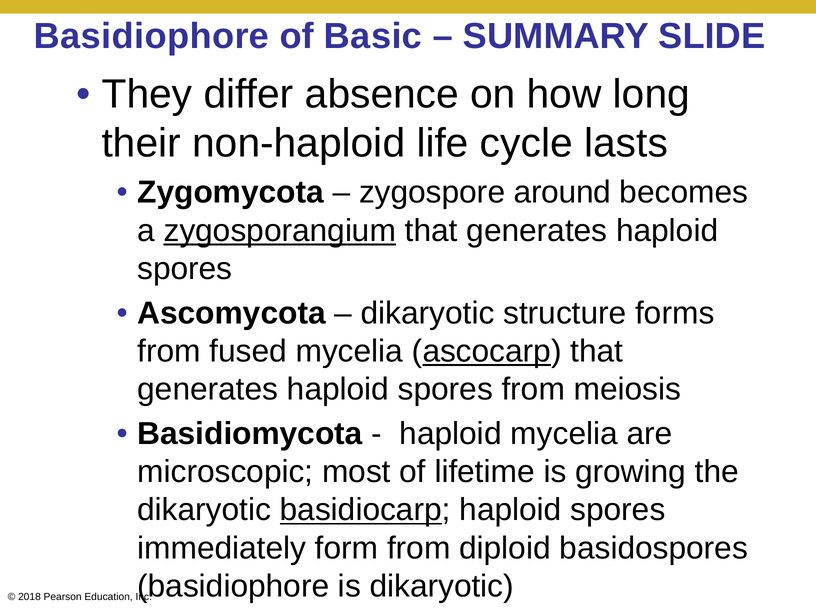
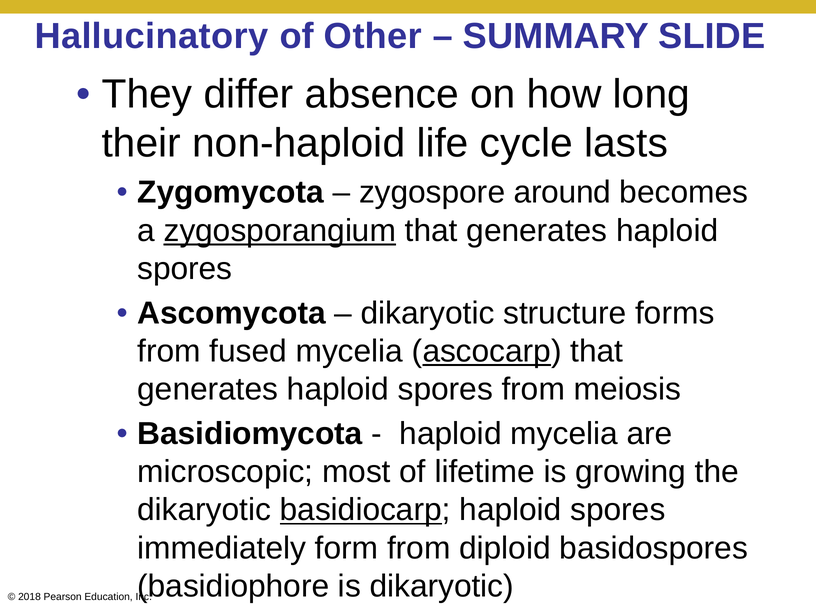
Basidiophore at (151, 36): Basidiophore -> Hallucinatory
Basic: Basic -> Other
